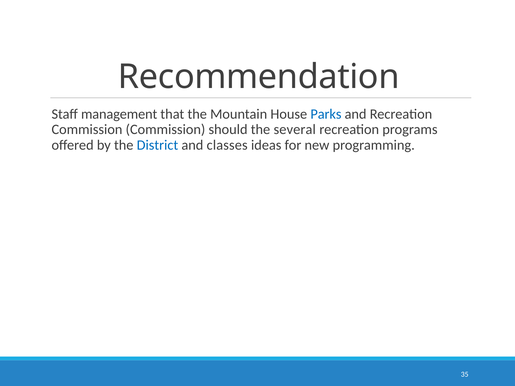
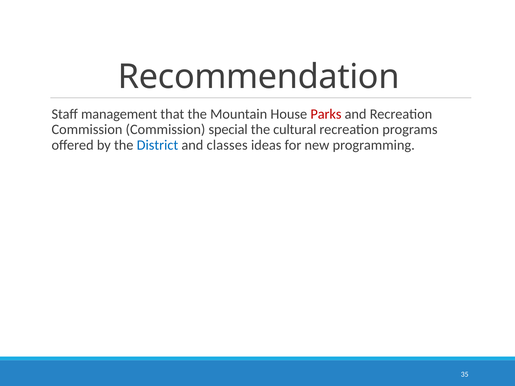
Parks colour: blue -> red
should: should -> special
several: several -> cultural
